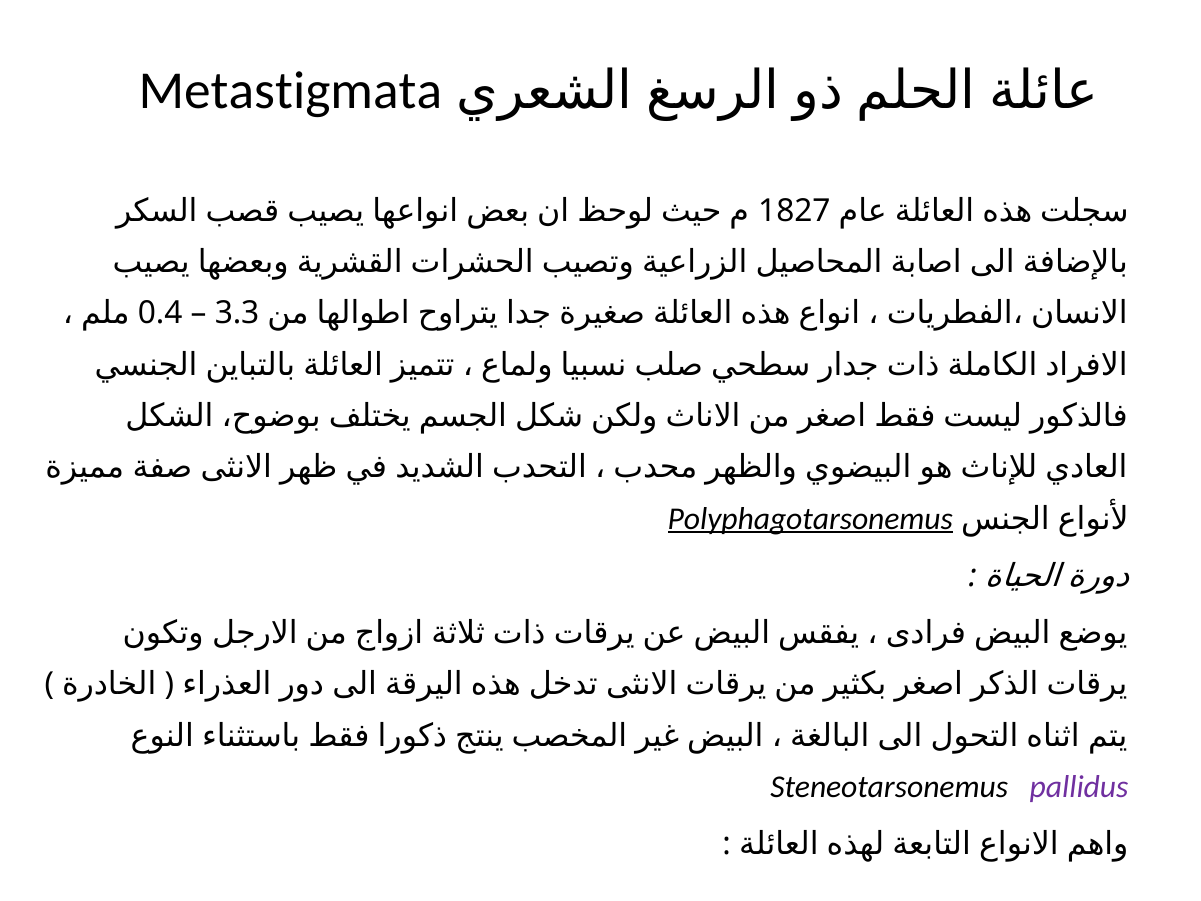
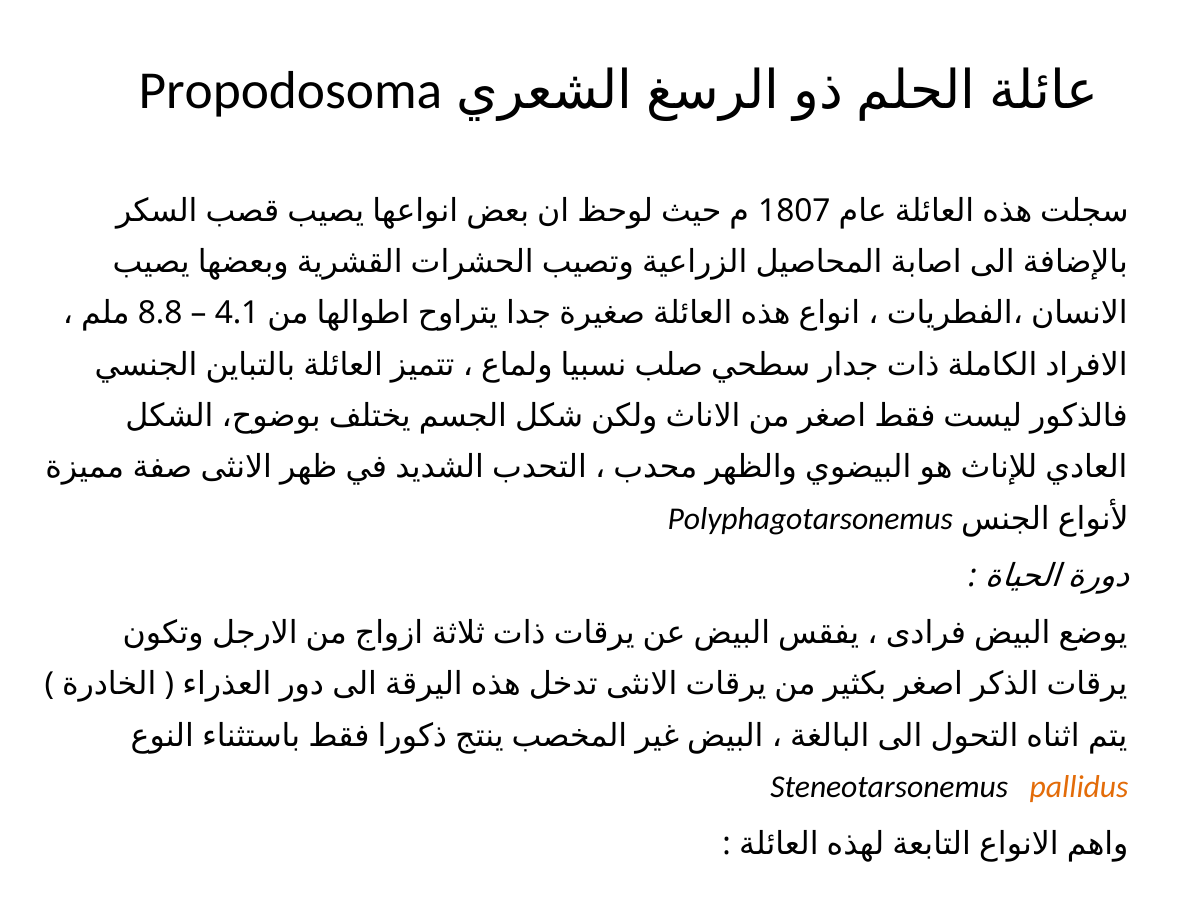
Metastigmata: Metastigmata -> Propodosoma
1827: 1827 -> 1807
0.4: 0.4 -> 8.8
3.3: 3.3 -> 4.1
Polyphagotarsonemus underline: present -> none
pallidus colour: purple -> orange
